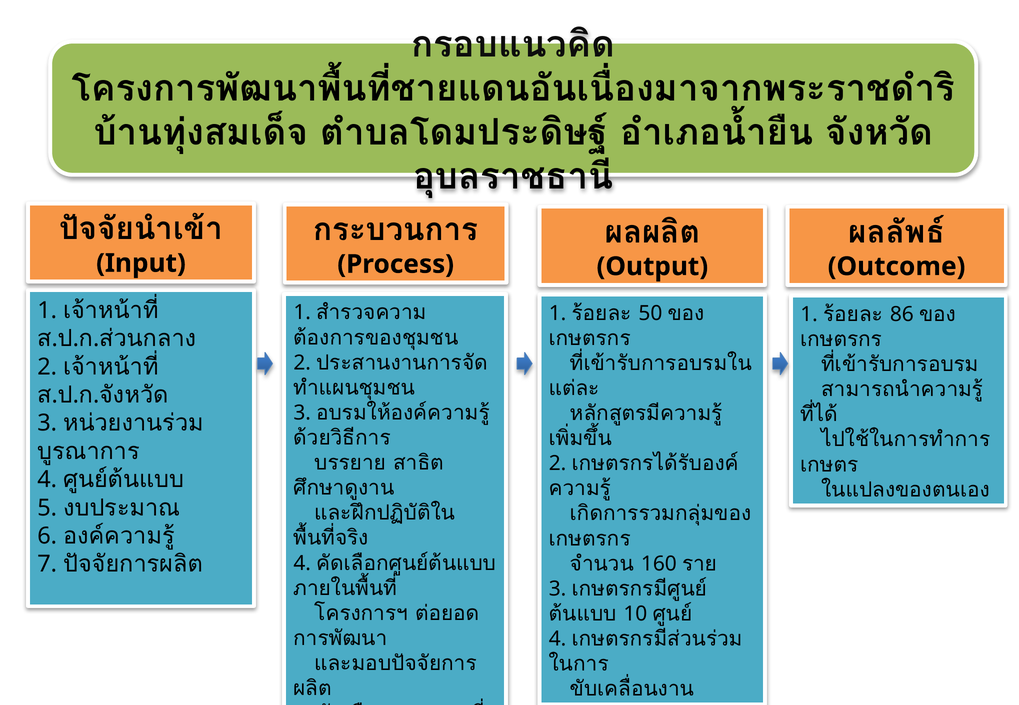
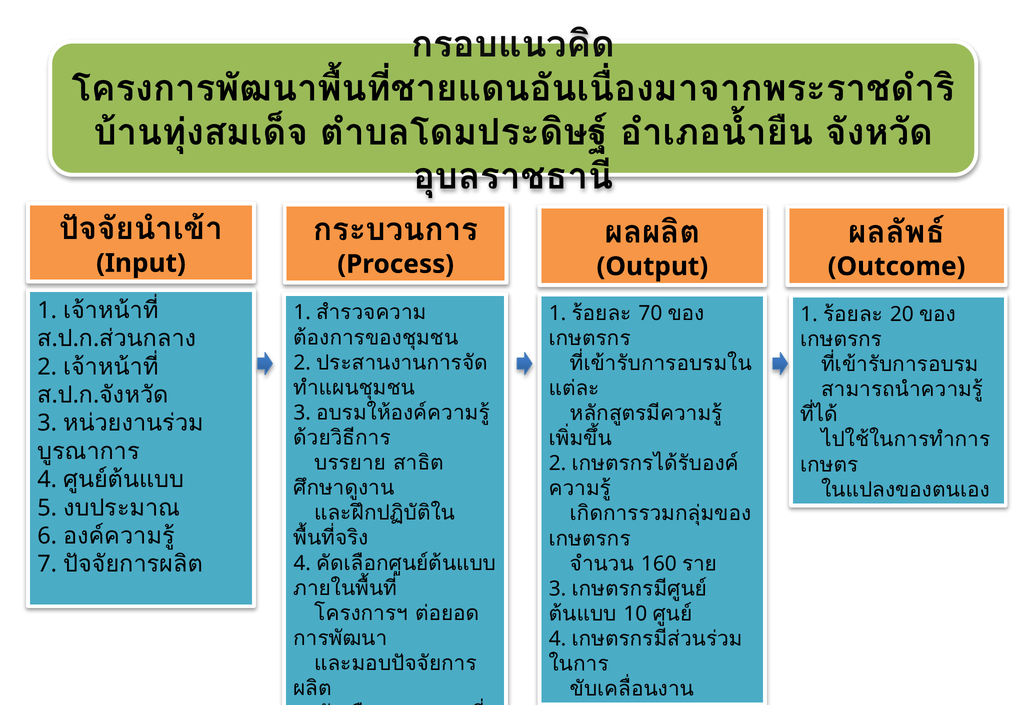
50: 50 -> 70
86: 86 -> 20
